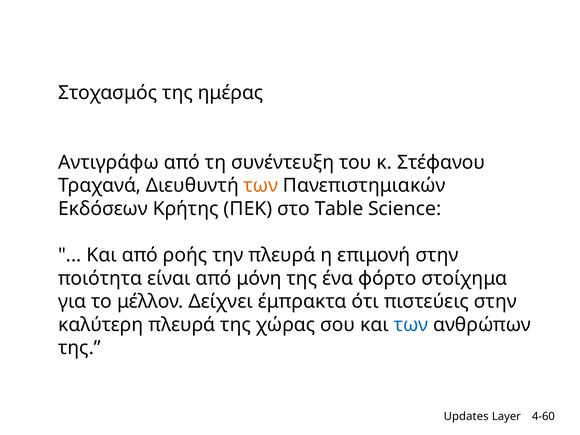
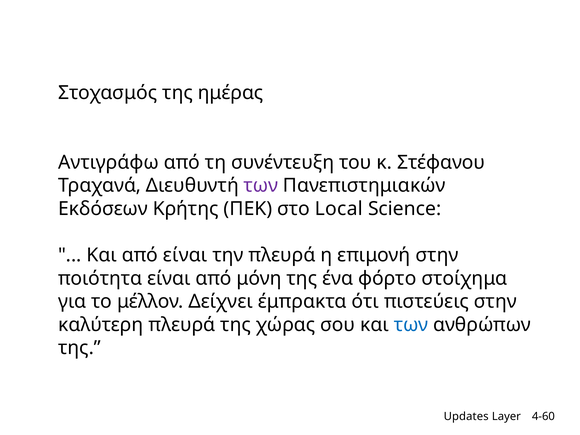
των at (261, 186) colour: orange -> purple
Table: Table -> Local
από ροής: ροής -> είναι
